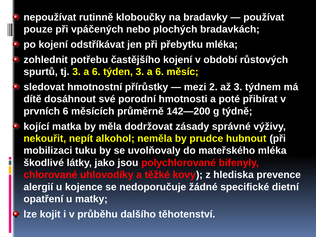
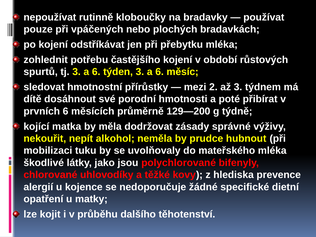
142—200: 142—200 -> 129—200
